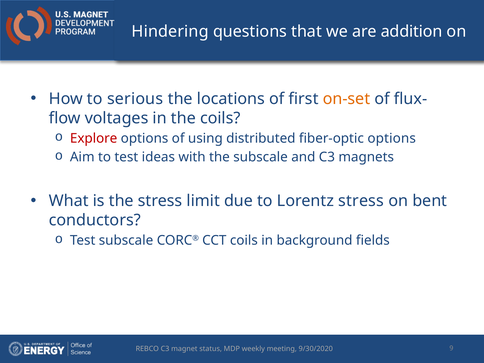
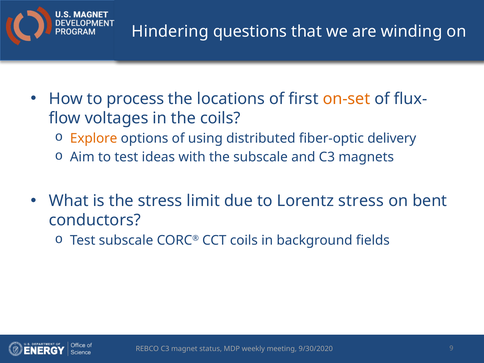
addition: addition -> winding
serious: serious -> process
Explore colour: red -> orange
fiber-optic options: options -> delivery
